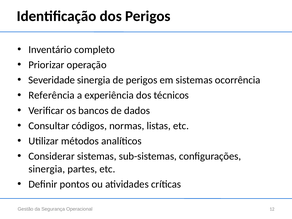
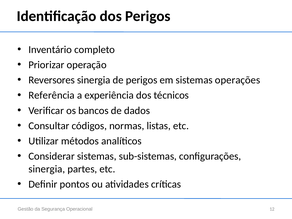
Severidade: Severidade -> Reversores
ocorrência: ocorrência -> operações
